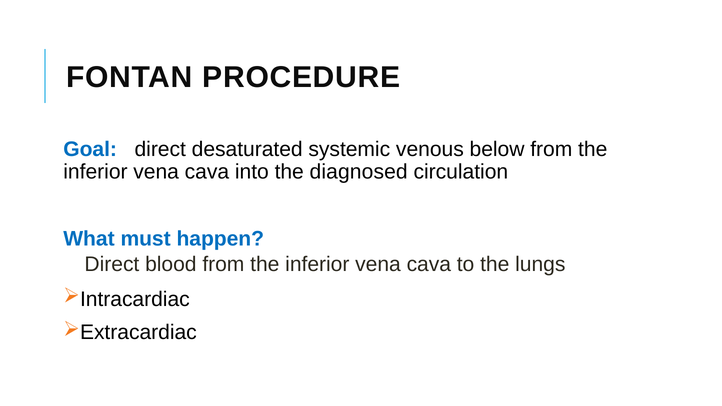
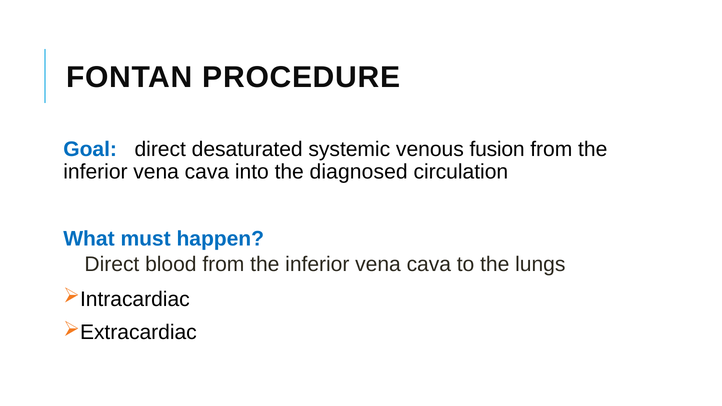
below: below -> fusion
